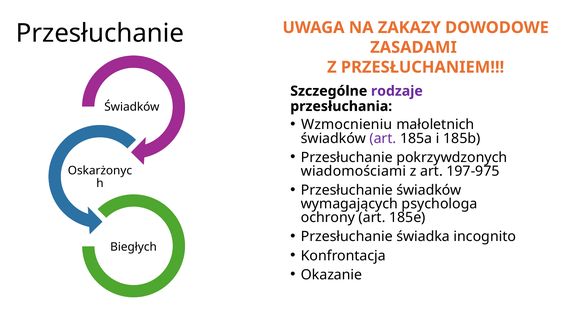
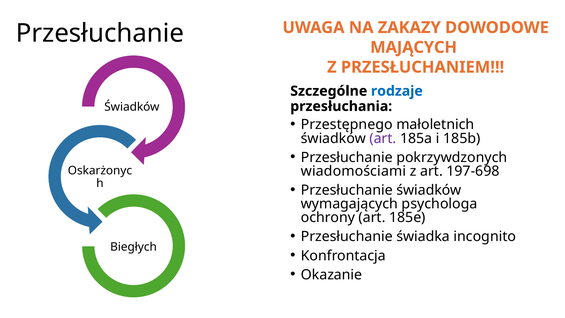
ZASADAMI: ZASADAMI -> MAJĄCYCH
rodzaje colour: purple -> blue
Wzmocnieniu: Wzmocnieniu -> Przestępnego
197-975: 197-975 -> 197-698
